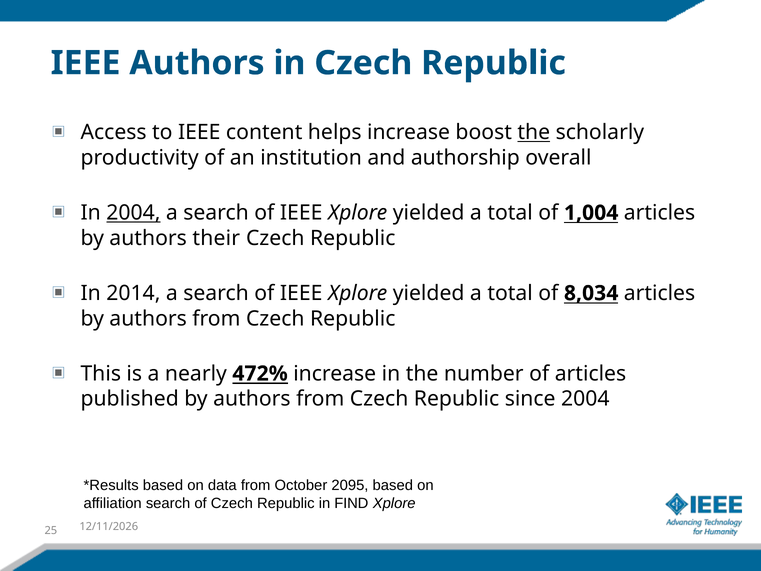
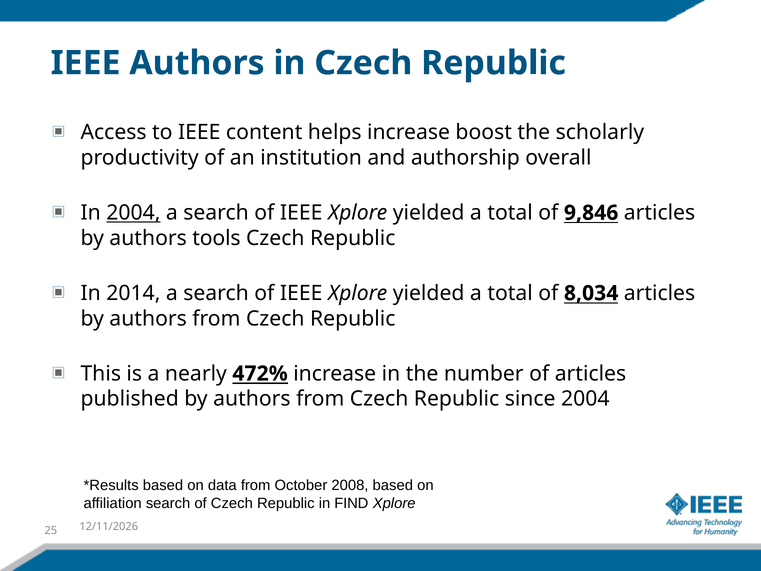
the at (534, 132) underline: present -> none
1,004: 1,004 -> 9,846
their: their -> tools
2095: 2095 -> 2008
